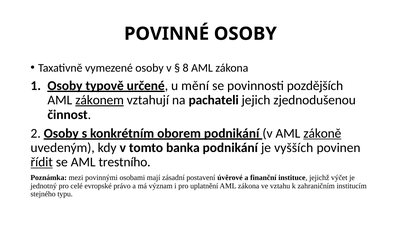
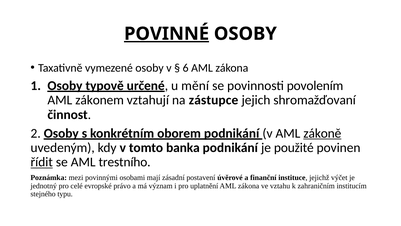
POVINNÉ underline: none -> present
8: 8 -> 6
pozdějších: pozdějších -> povolením
zákonem underline: present -> none
pachateli: pachateli -> zástupce
zjednodušenou: zjednodušenou -> shromažďovaní
vyšších: vyšších -> použité
